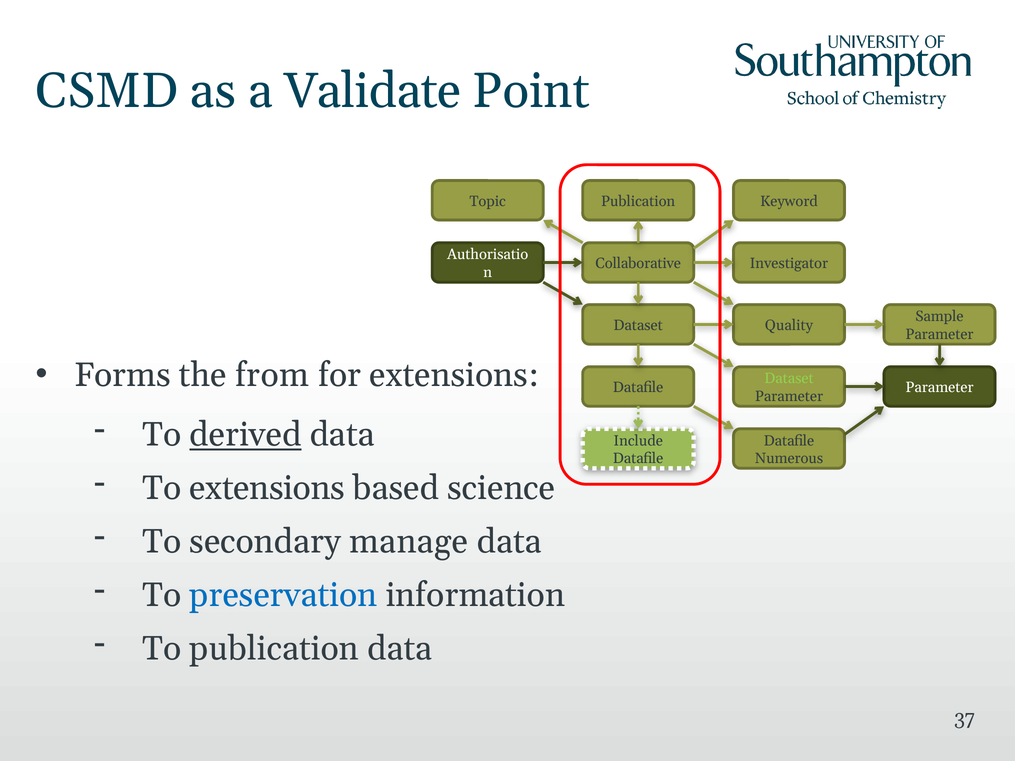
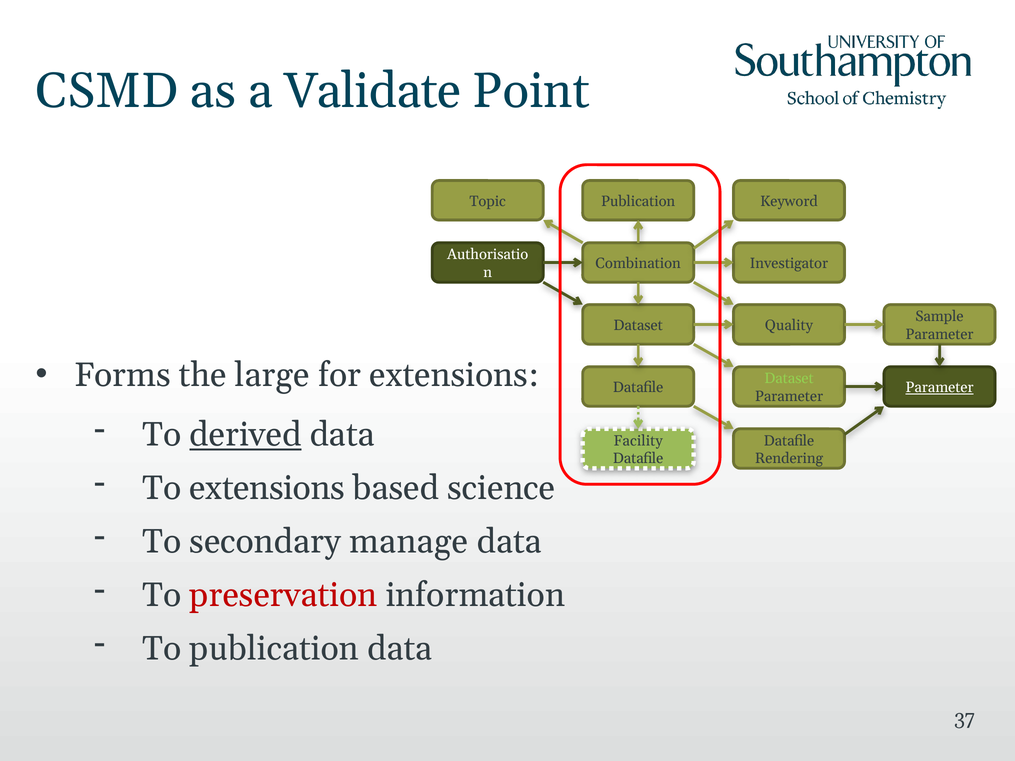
Collaborative: Collaborative -> Combination
from: from -> large
Parameter at (940, 388) underline: none -> present
Include: Include -> Facility
Numerous: Numerous -> Rendering
preservation colour: blue -> red
